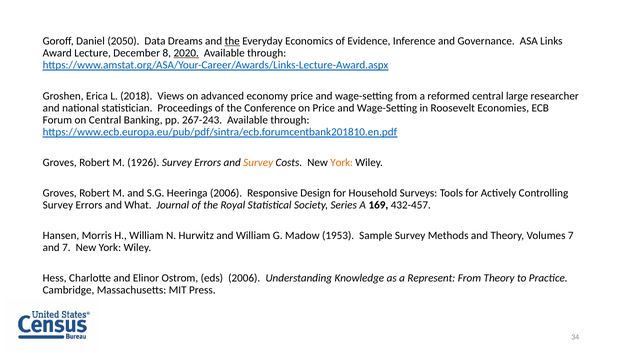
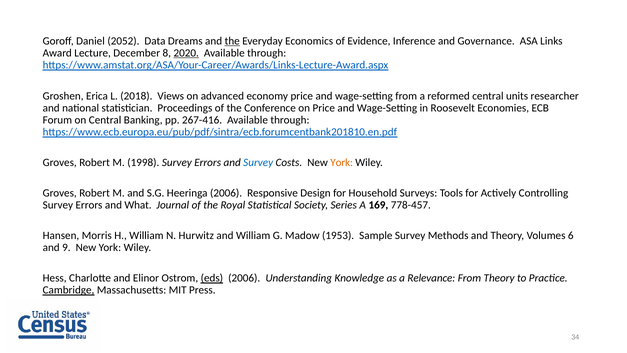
2050: 2050 -> 2052
large: large -> units
267-243: 267-243 -> 267-416
1926: 1926 -> 1998
Survey at (258, 162) colour: orange -> blue
432-457: 432-457 -> 778-457
Volumes 7: 7 -> 6
and 7: 7 -> 9
eds underline: none -> present
Represent: Represent -> Relevance
Cambridge underline: none -> present
